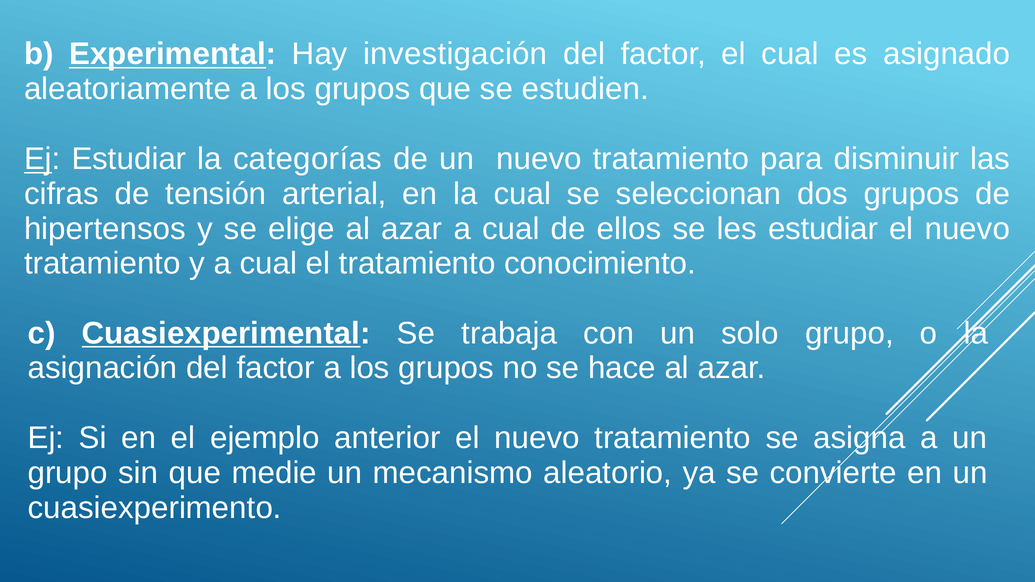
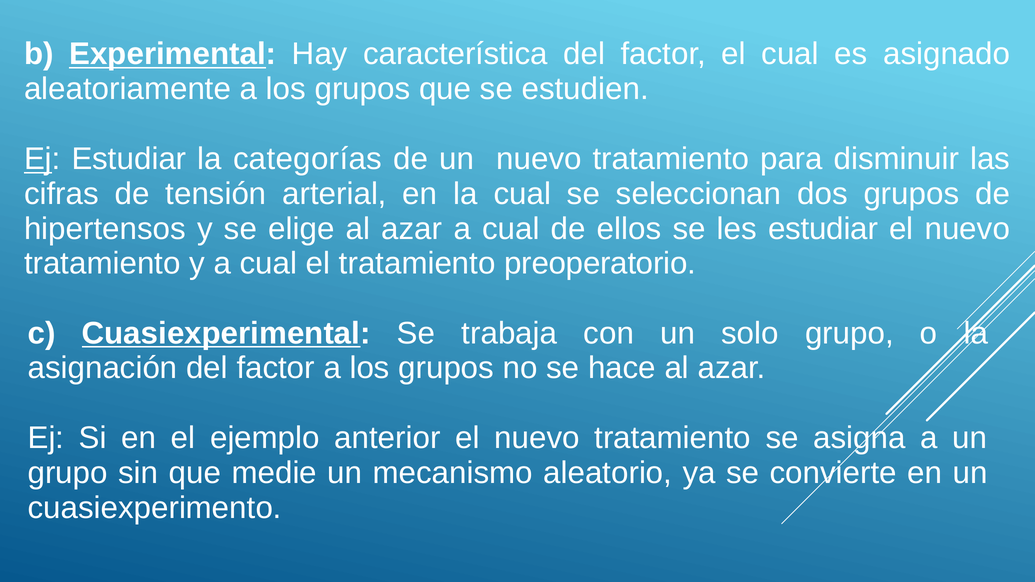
investigación: investigación -> característica
conocimiento: conocimiento -> preoperatorio
